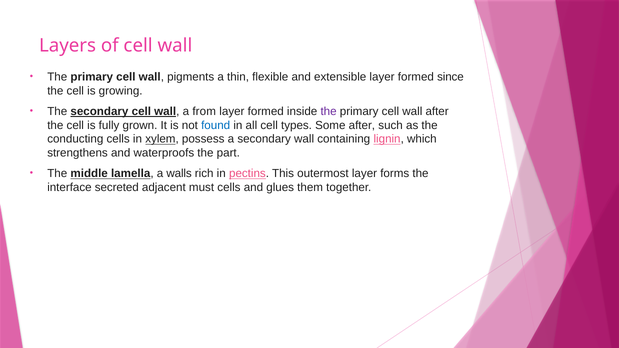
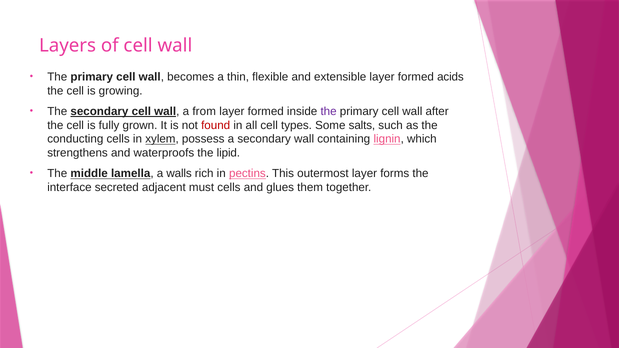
pigments: pigments -> becomes
since: since -> acids
found colour: blue -> red
Some after: after -> salts
part: part -> lipid
